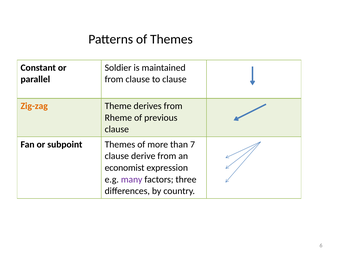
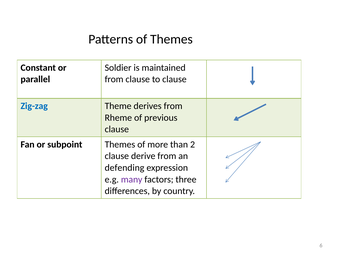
Zig-zag colour: orange -> blue
7: 7 -> 2
economist: economist -> defending
